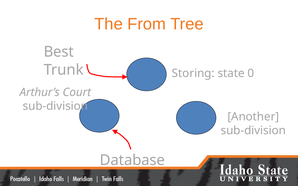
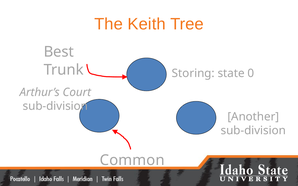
From: From -> Keith
Database: Database -> Common
